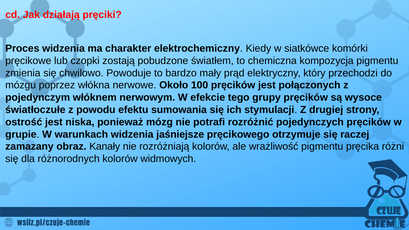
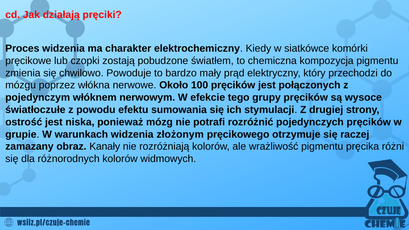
jaśniejsze: jaśniejsze -> złożonym
